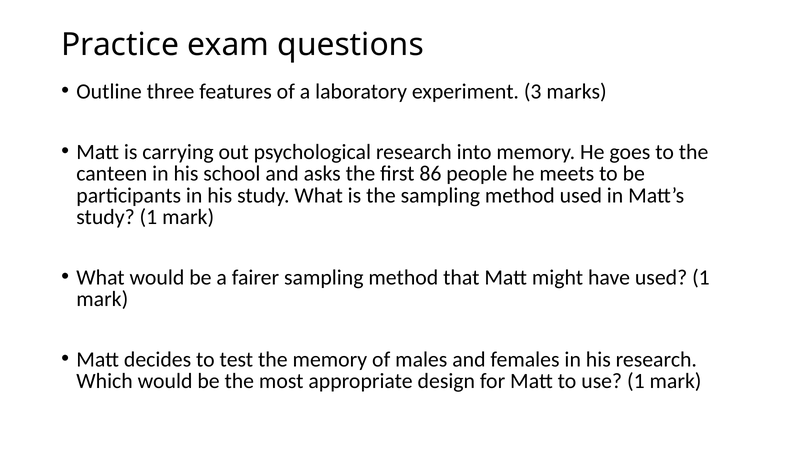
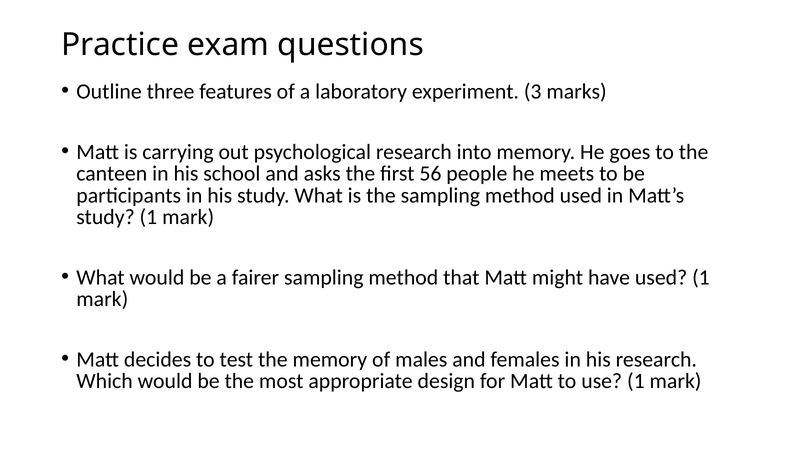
86: 86 -> 56
